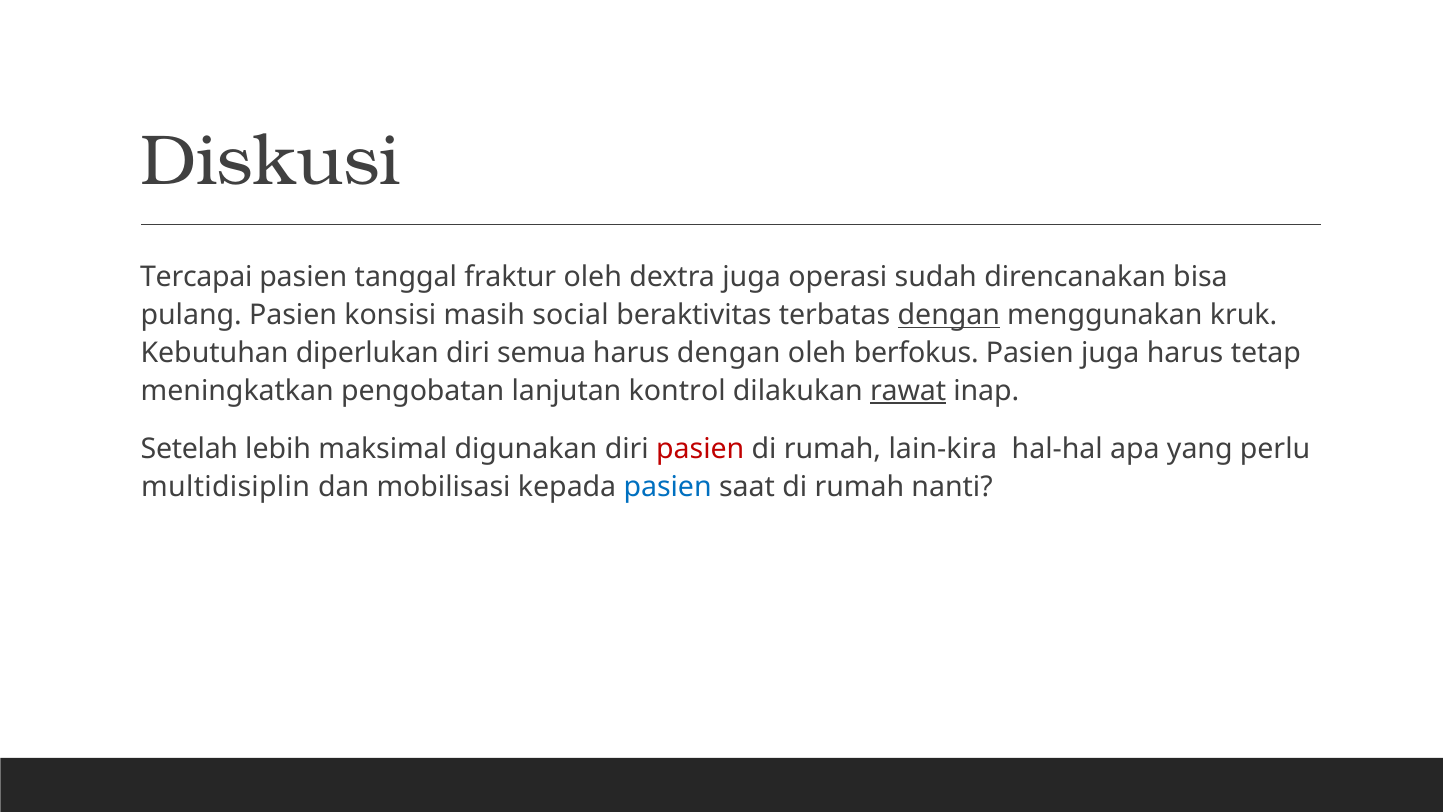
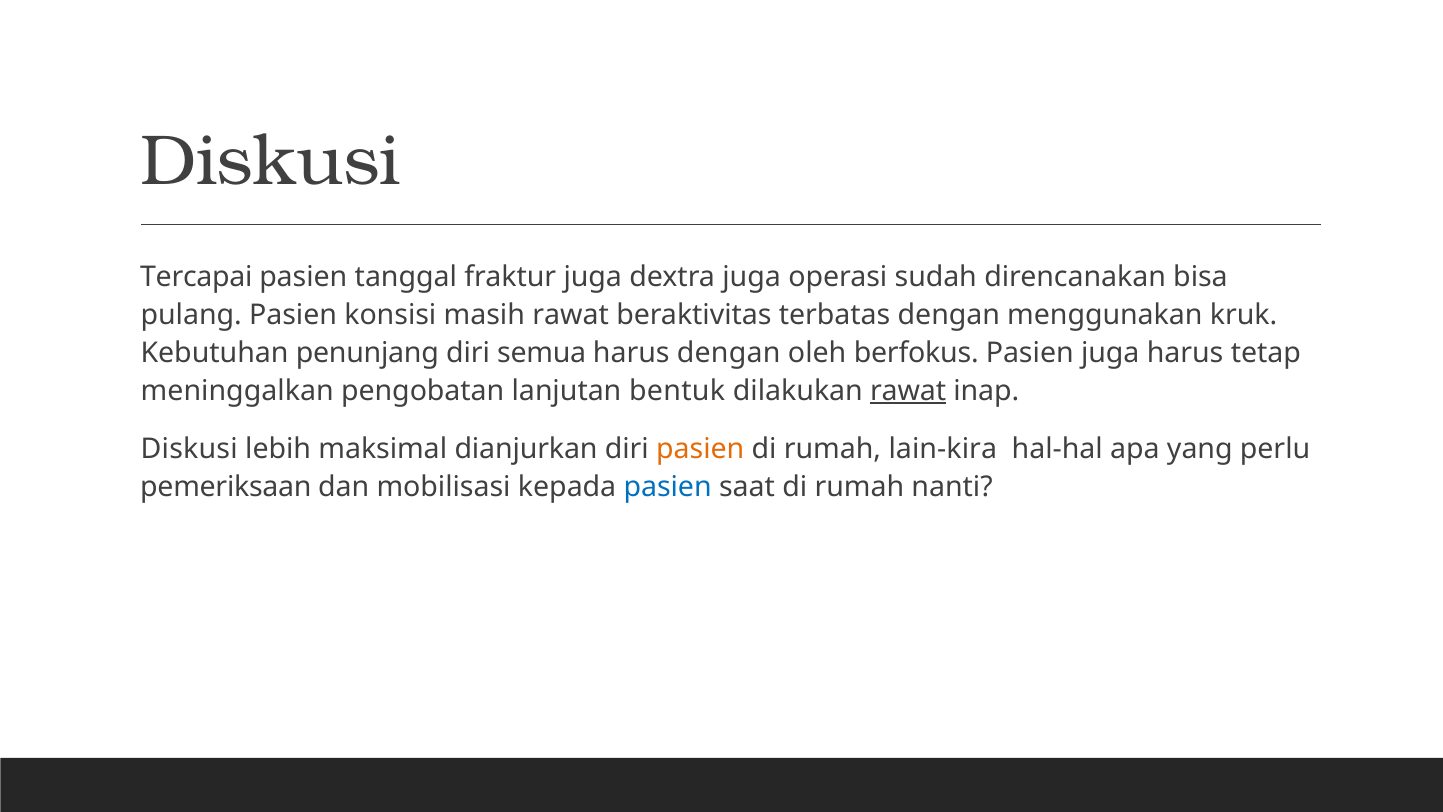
fraktur oleh: oleh -> juga
masih social: social -> rawat
dengan at (949, 315) underline: present -> none
diperlukan: diperlukan -> penunjang
meningkatkan: meningkatkan -> meninggalkan
kontrol: kontrol -> bentuk
Setelah at (189, 449): Setelah -> Diskusi
digunakan: digunakan -> dianjurkan
pasien at (700, 449) colour: red -> orange
multidisiplin: multidisiplin -> pemeriksaan
